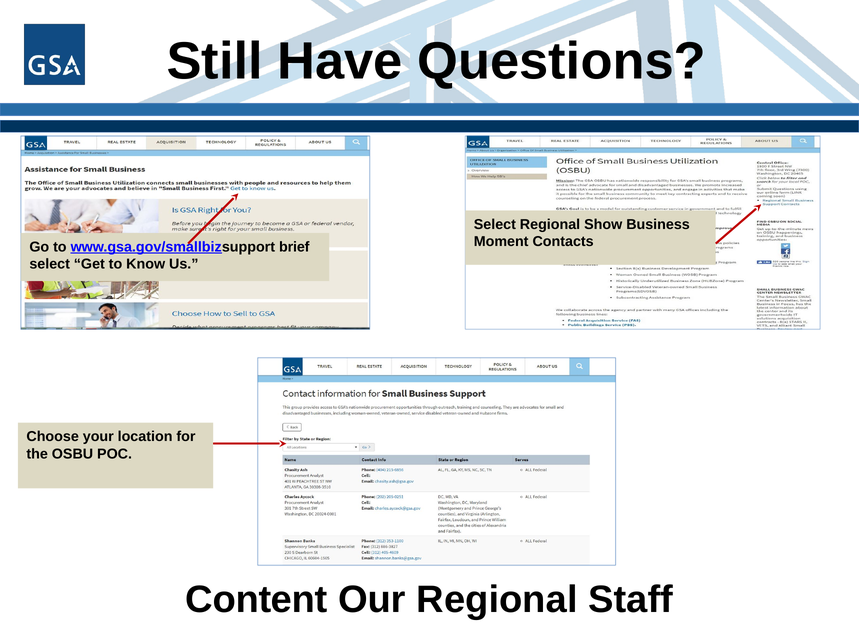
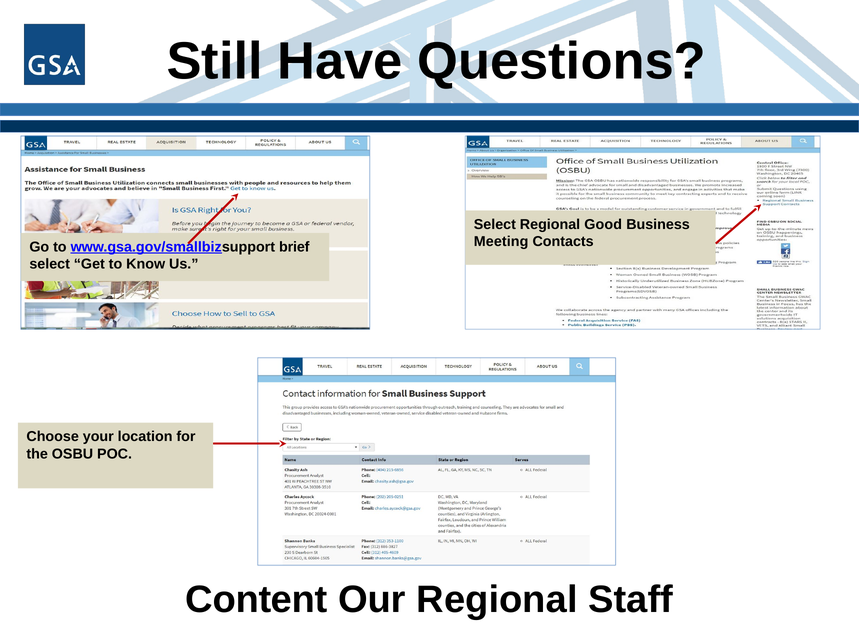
Show: Show -> Good
Moment: Moment -> Meeting
